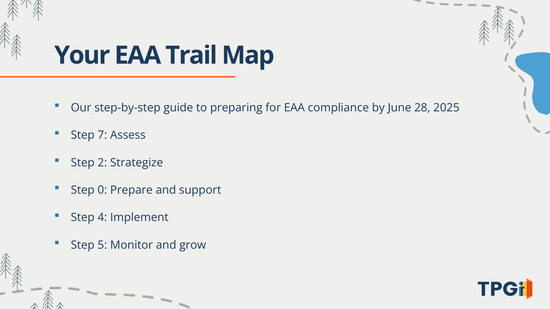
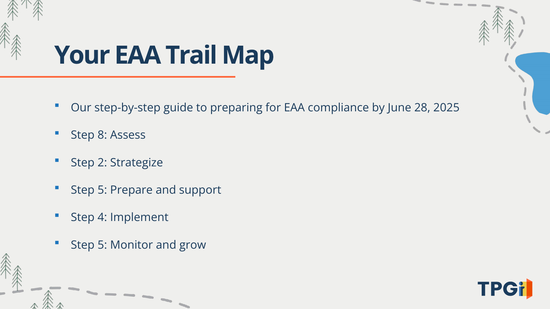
7: 7 -> 8
0 at (102, 190): 0 -> 5
